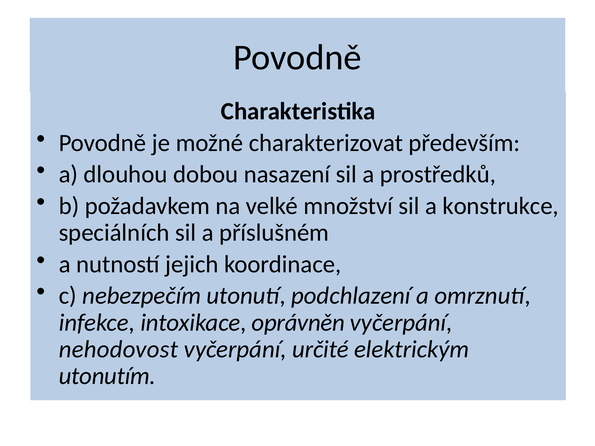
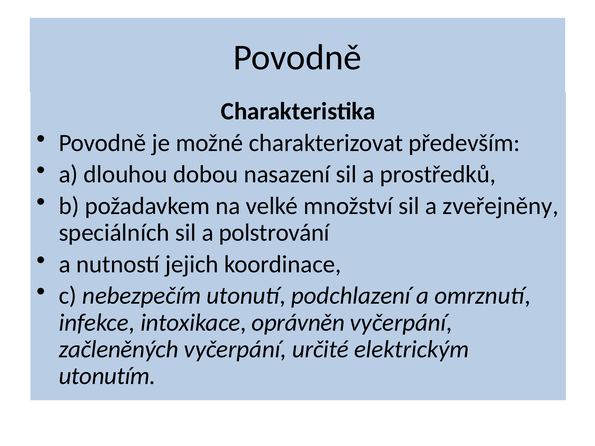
konstrukce: konstrukce -> zveřejněny
příslušném: příslušném -> polstrování
nehodovost: nehodovost -> začleněných
